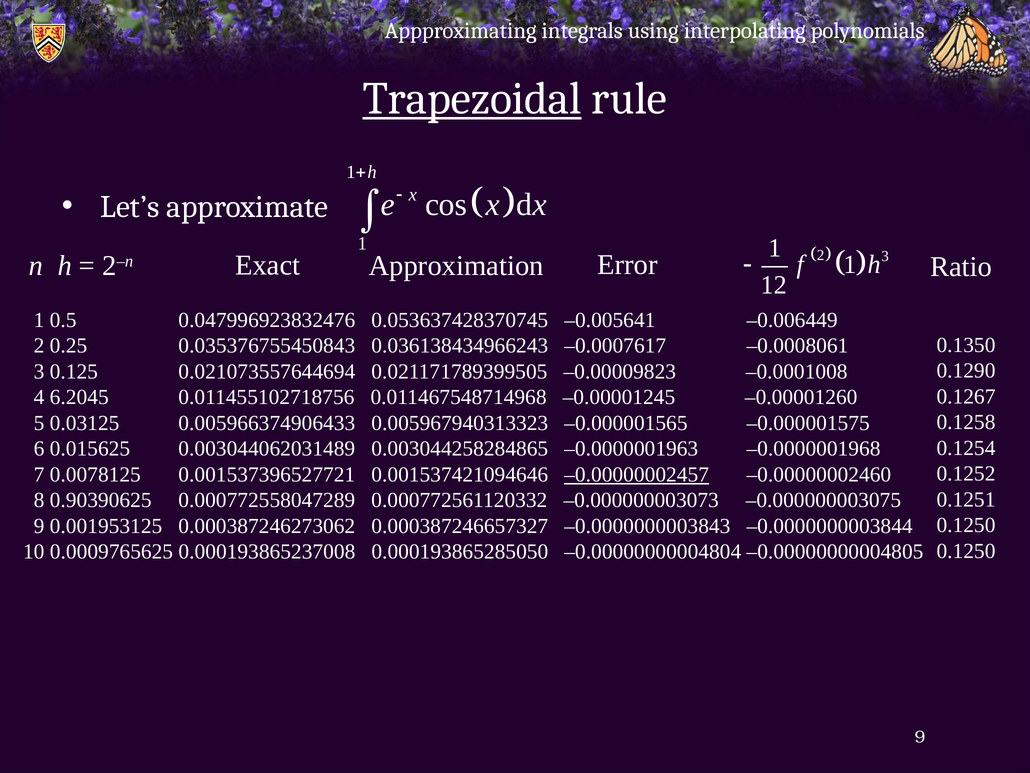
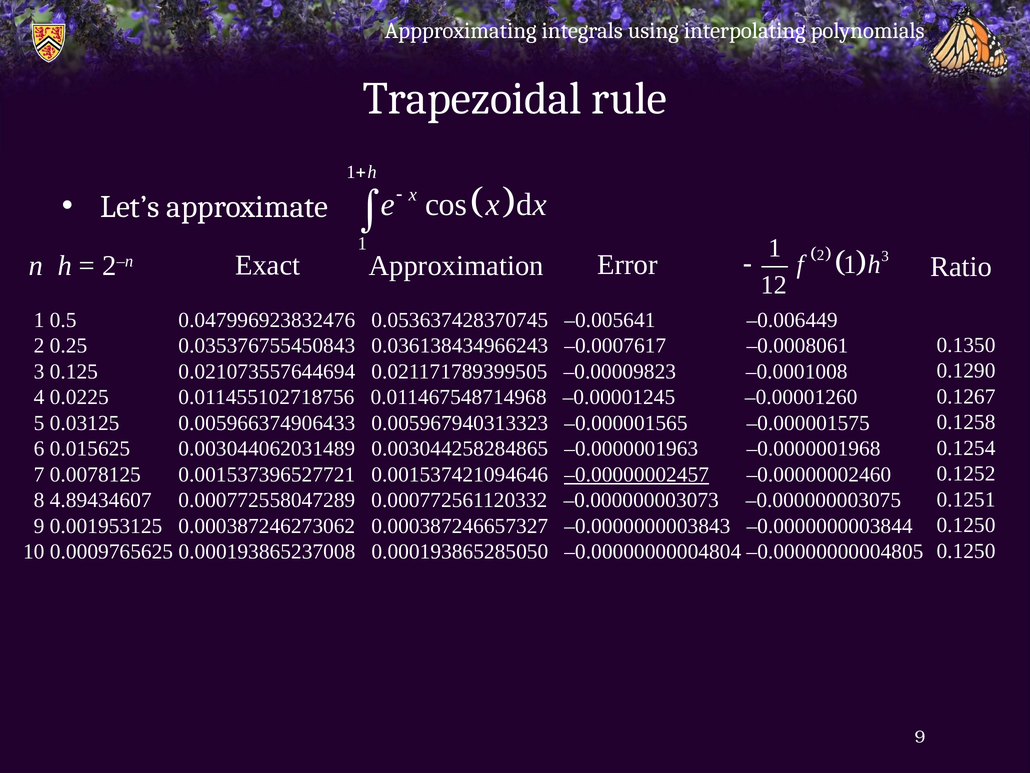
Trapezoidal underline: present -> none
6.2045: 6.2045 -> 0.0225
0.90390625: 0.90390625 -> 4.89434607
